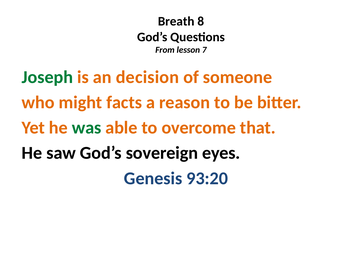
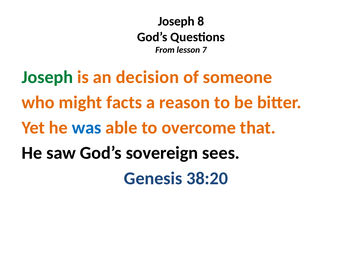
Breath at (176, 21): Breath -> Joseph
was colour: green -> blue
eyes: eyes -> sees
93:20: 93:20 -> 38:20
